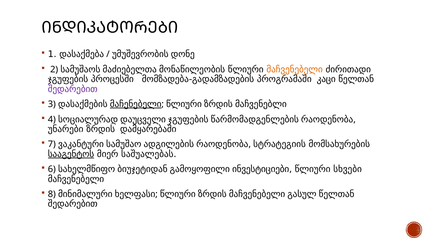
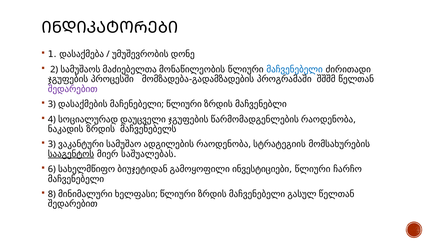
მაჩვენებელი at (295, 70) colour: orange -> blue
კაცი: კაცი -> შშშმ
მაჩენებელი underline: present -> none
უნარები: უნარები -> ნაკადის
დამყარებაში: დამყარებაში -> მაჩვენებელს
7 at (52, 144): 7 -> 3
სხვები: სხვები -> ჩარჩო
